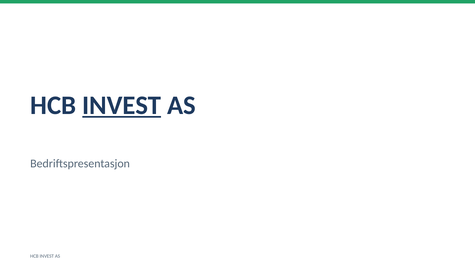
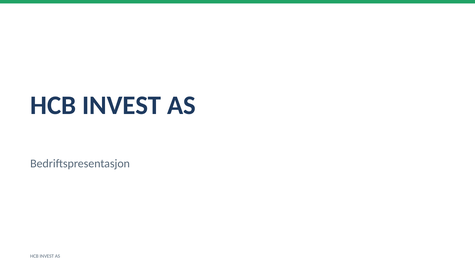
INVEST at (122, 105) underline: present -> none
